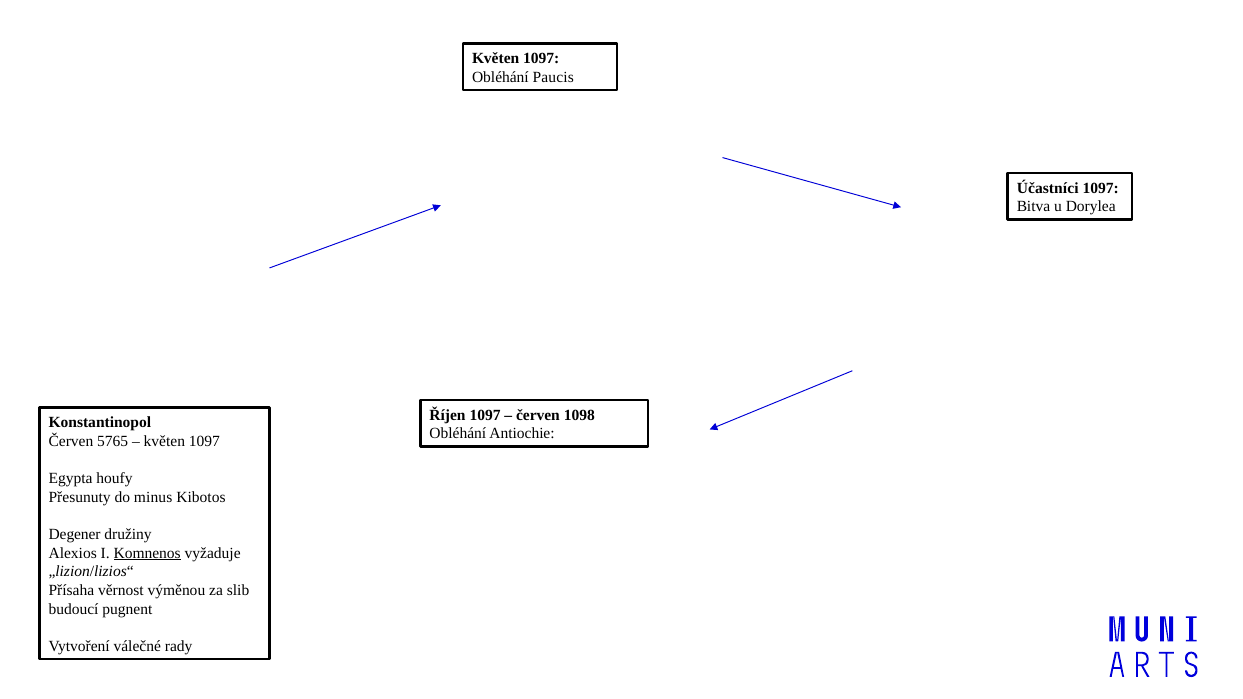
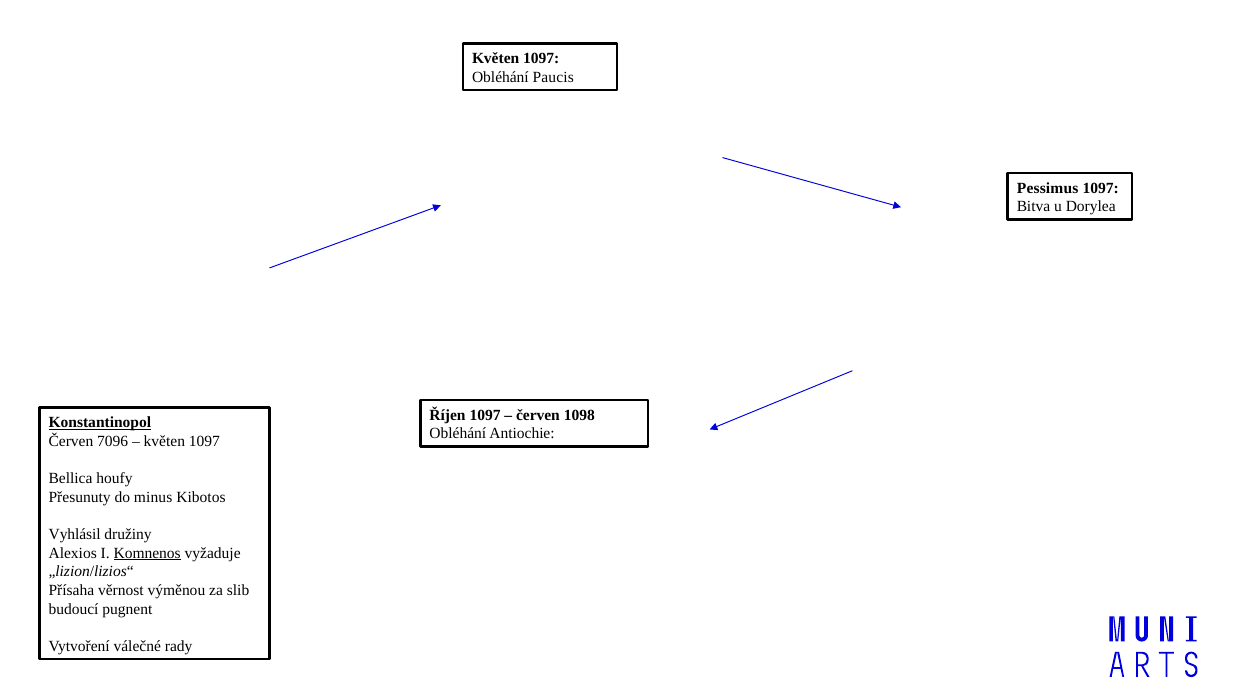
Účastníci: Účastníci -> Pessimus
Konstantinopol underline: none -> present
5765: 5765 -> 7096
Egypta: Egypta -> Bellica
Degener: Degener -> Vyhlásil
